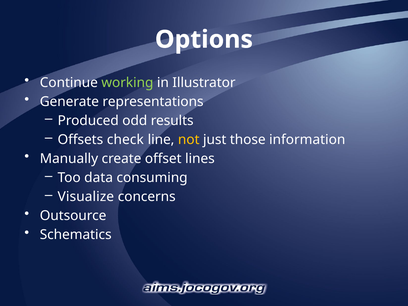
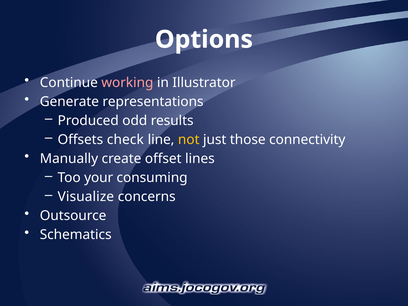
working colour: light green -> pink
information: information -> connectivity
data: data -> your
